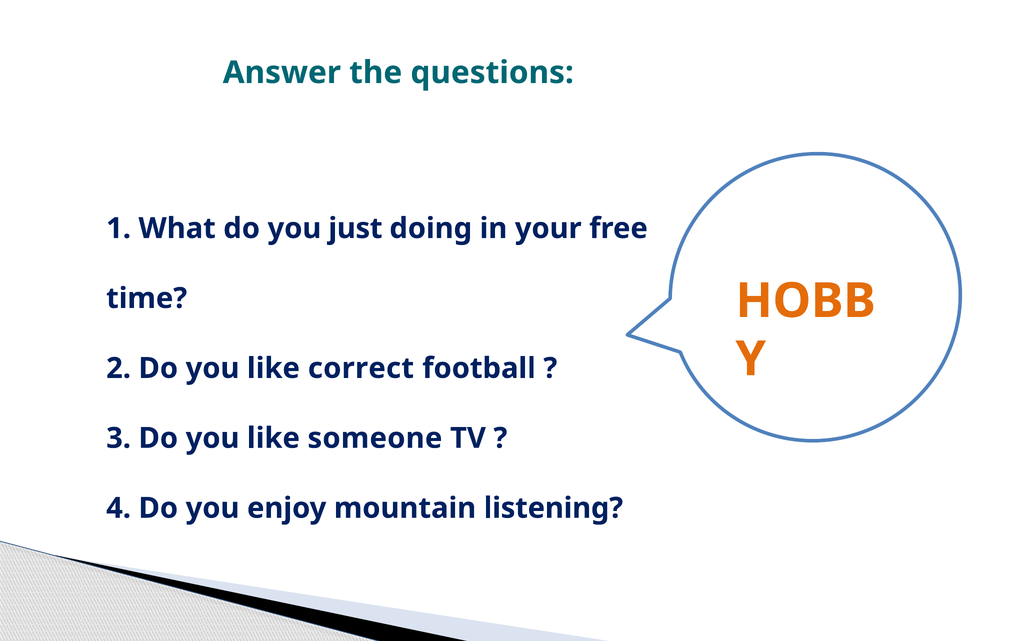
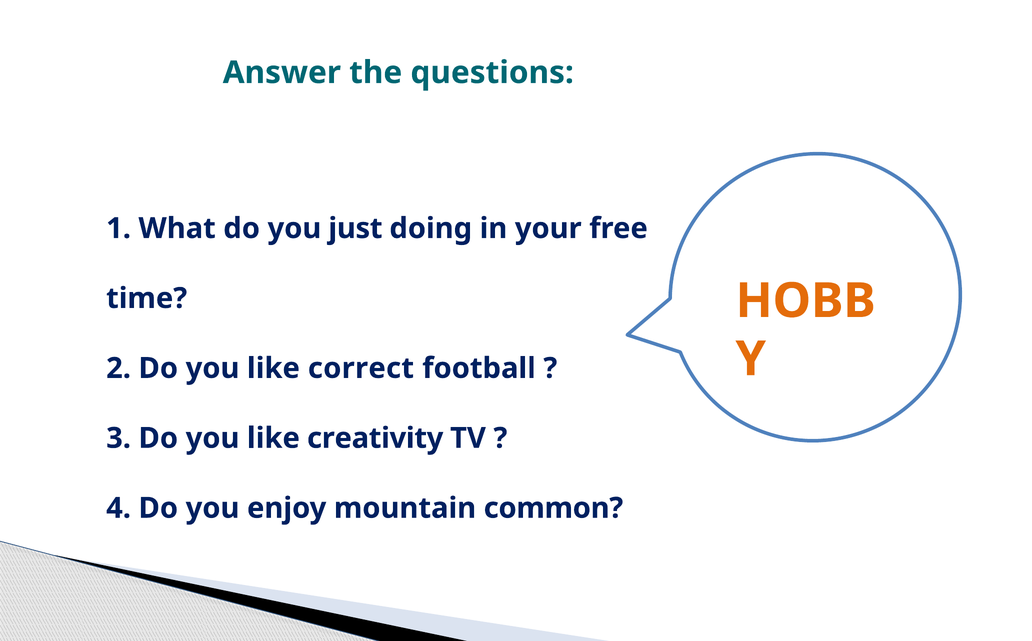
someone: someone -> creativity
listening: listening -> common
